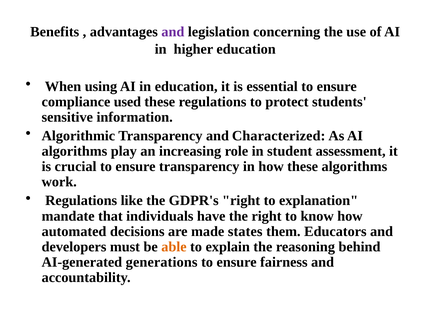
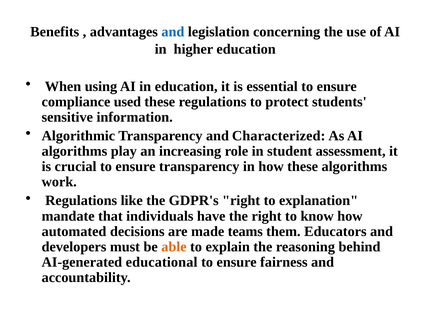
and at (173, 32) colour: purple -> blue
states: states -> teams
generations: generations -> educational
